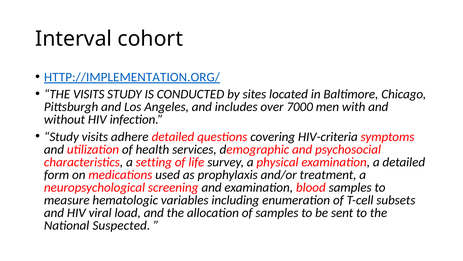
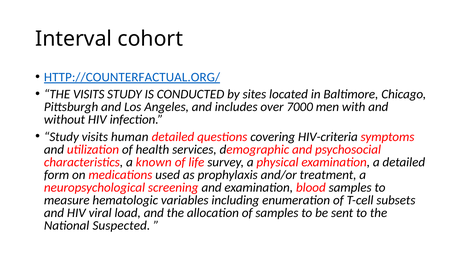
HTTP://IMPLEMENTATION.ORG/: HTTP://IMPLEMENTATION.ORG/ -> HTTP://COUNTERFACTUAL.ORG/
adhere: adhere -> human
setting: setting -> known
